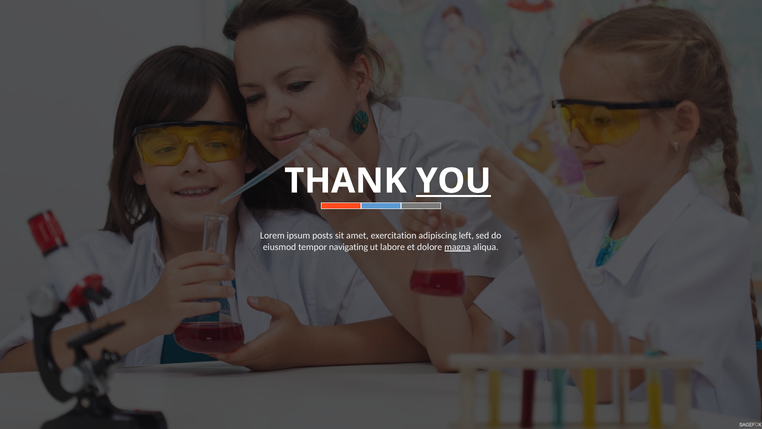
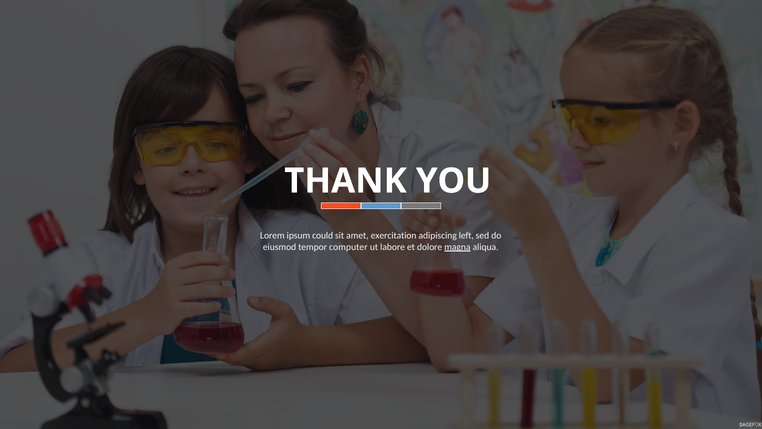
YOU underline: present -> none
posts: posts -> could
navigating: navigating -> computer
